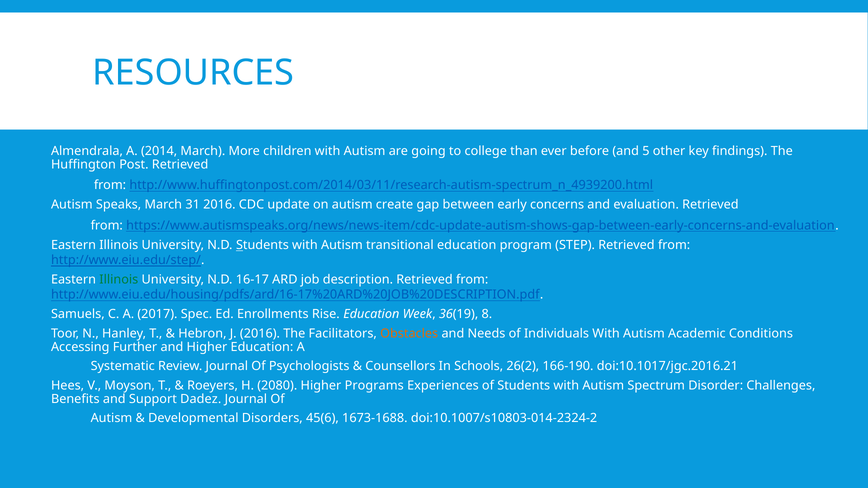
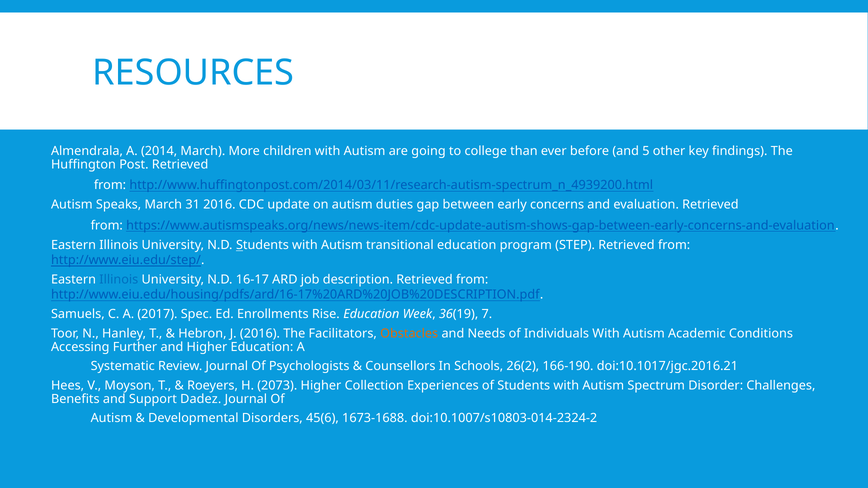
create: create -> duties
Illinois at (119, 280) colour: green -> blue
8: 8 -> 7
2080: 2080 -> 2073
Programs: Programs -> Collection
